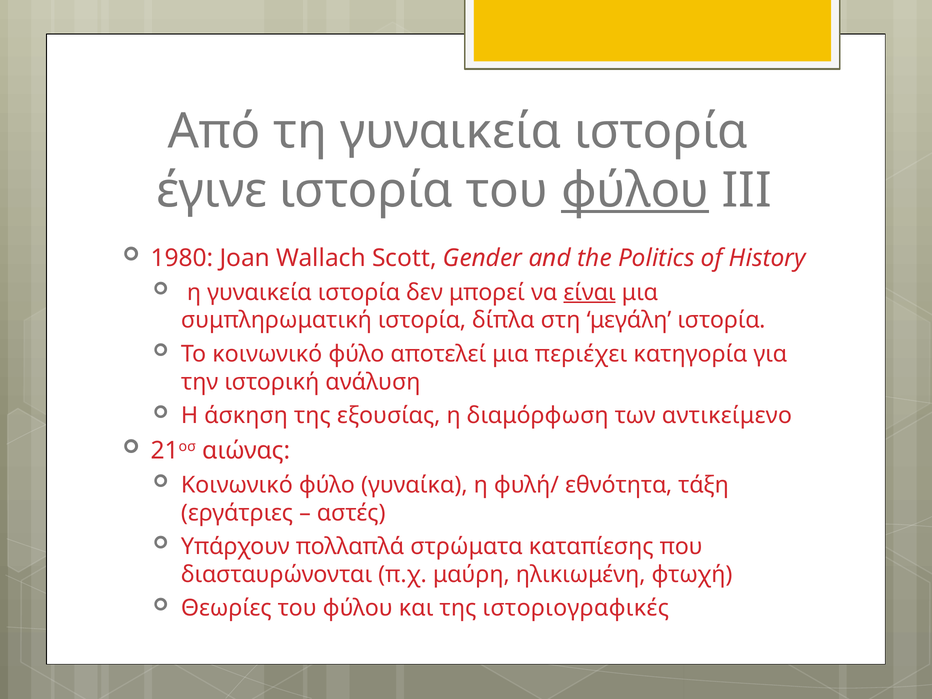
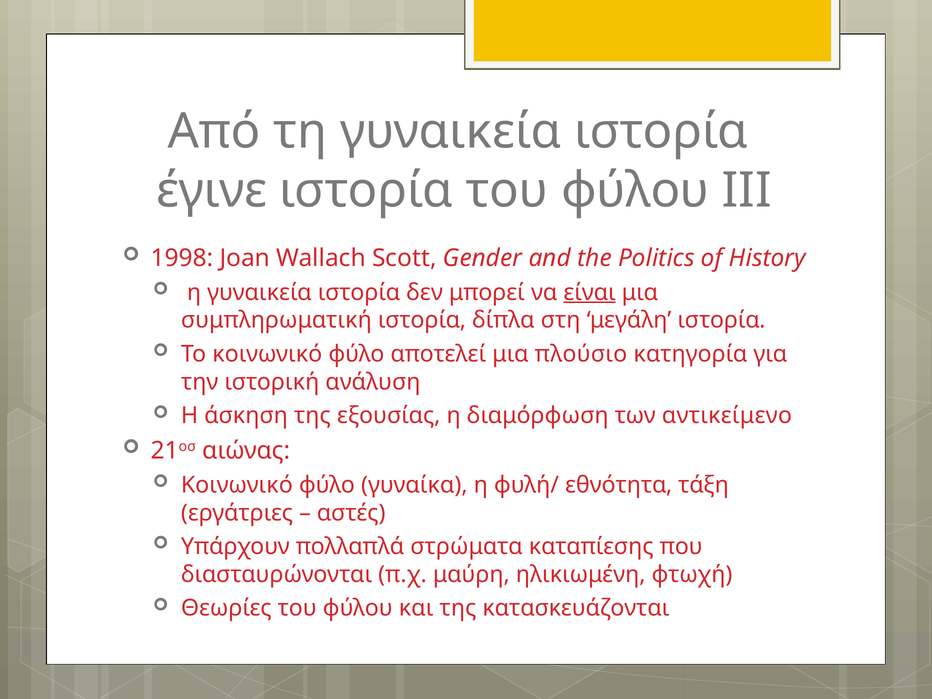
φύλου at (635, 190) underline: present -> none
1980: 1980 -> 1998
περιέχει: περιέχει -> πλούσιο
ιστοριογραφικές: ιστοριογραφικές -> κατασκευάζονται
